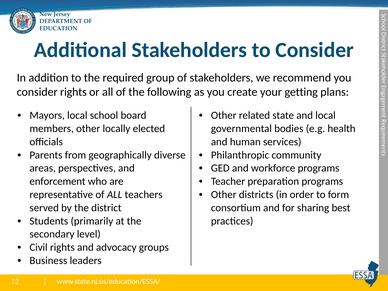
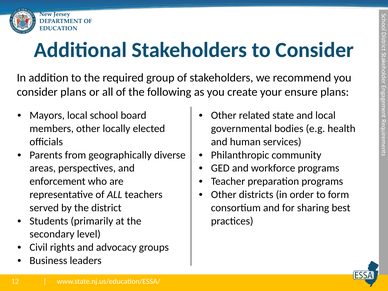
consider rights: rights -> plans
getting: getting -> ensure
